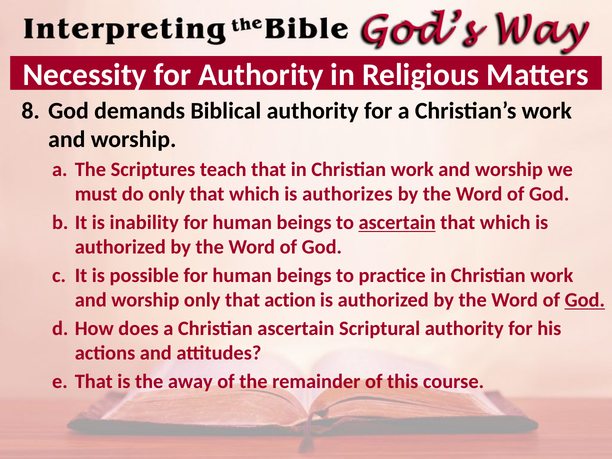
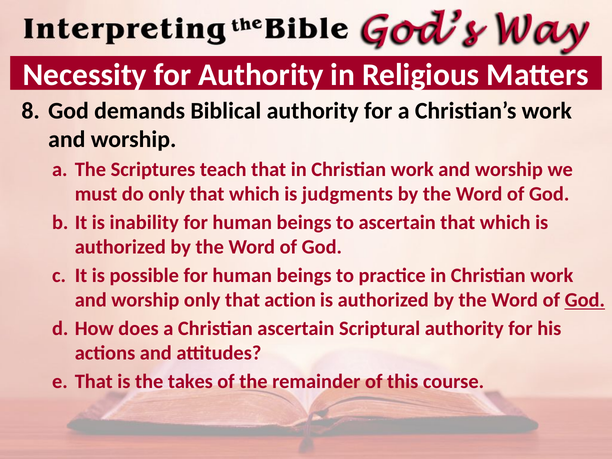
authorizes: authorizes -> judgments
ascertain at (397, 223) underline: present -> none
away: away -> takes
